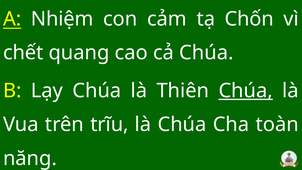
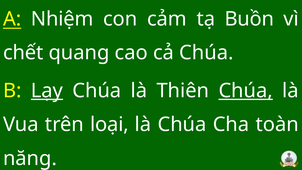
Chốn: Chốn -> Buồn
Lạy underline: none -> present
trĩu: trĩu -> loại
